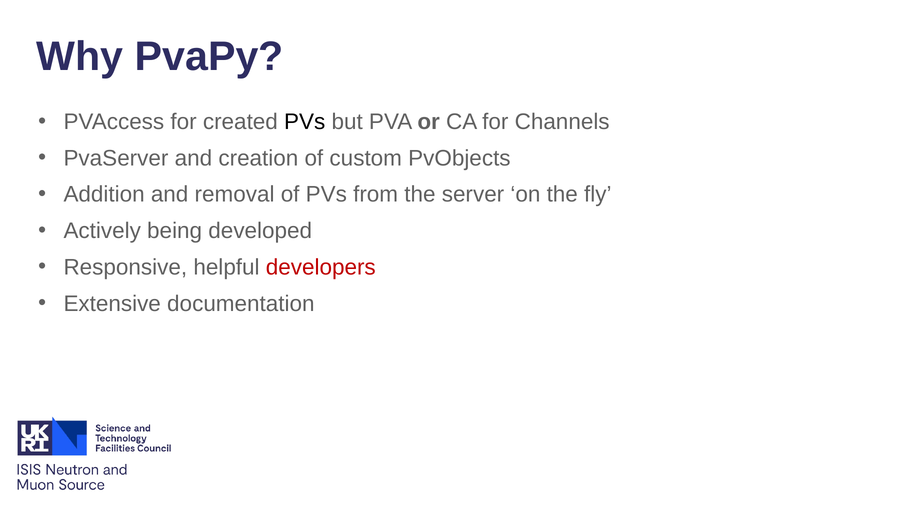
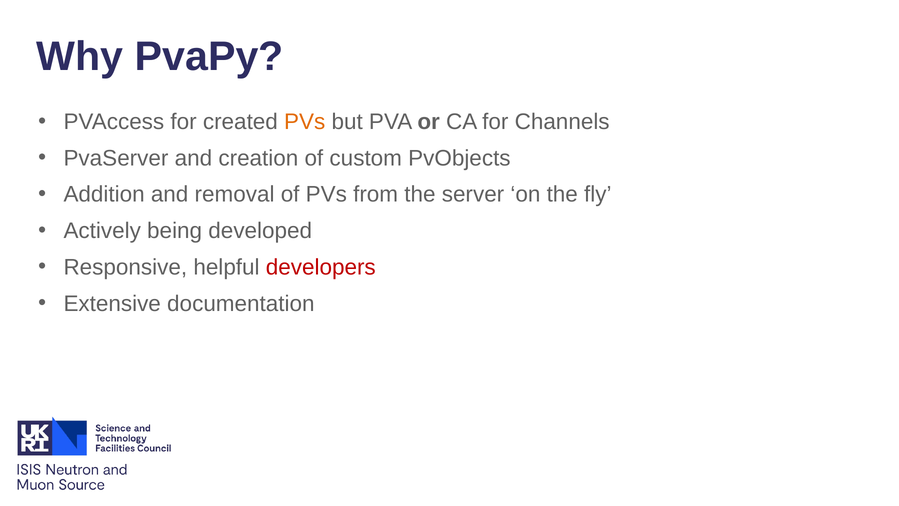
PVs at (305, 122) colour: black -> orange
